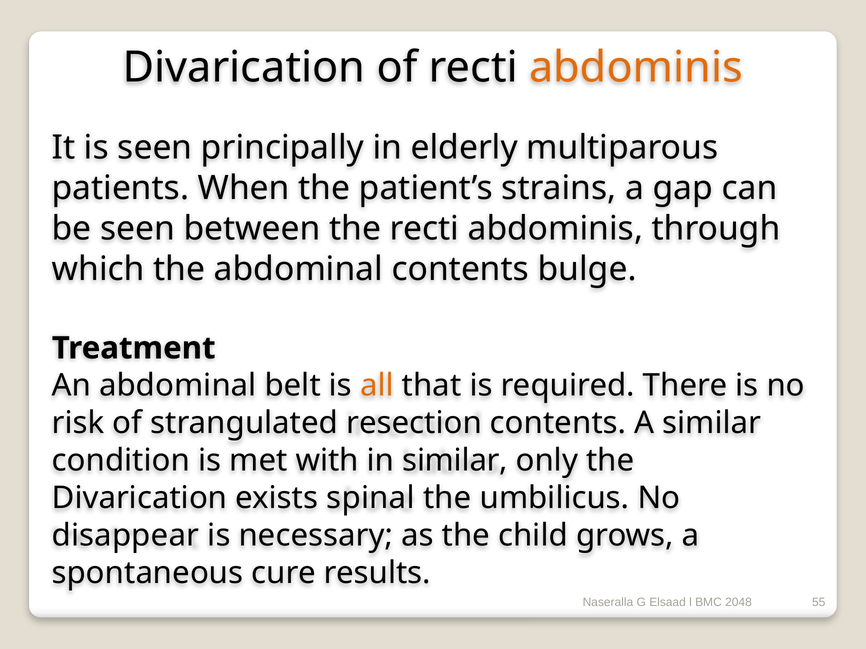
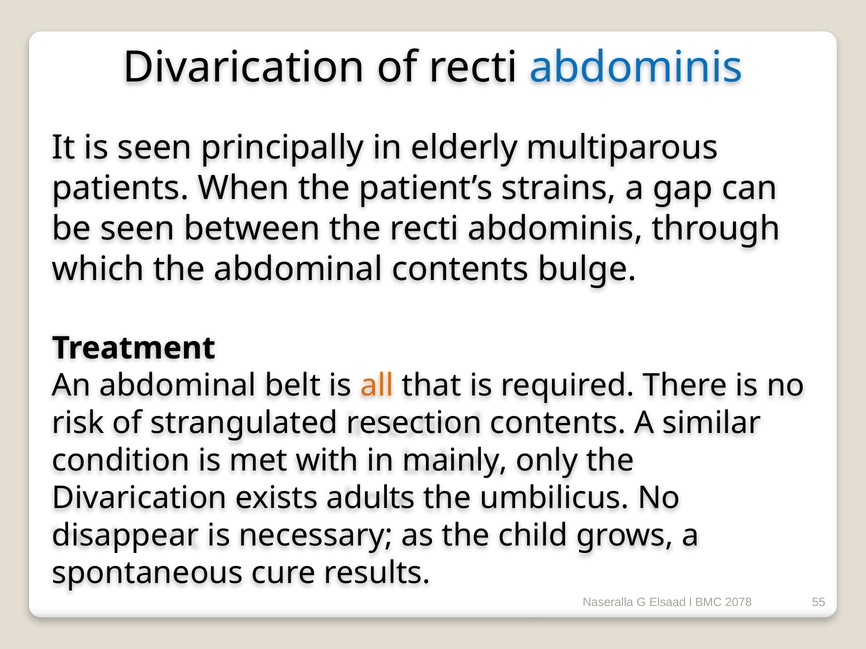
abdominis at (636, 68) colour: orange -> blue
in similar: similar -> mainly
spinal: spinal -> adults
2048: 2048 -> 2078
